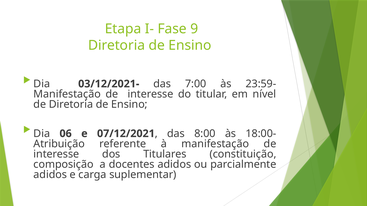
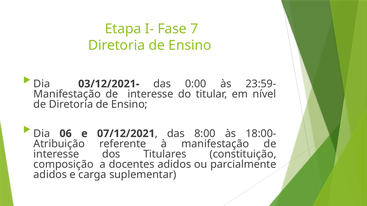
9: 9 -> 7
7:00: 7:00 -> 0:00
